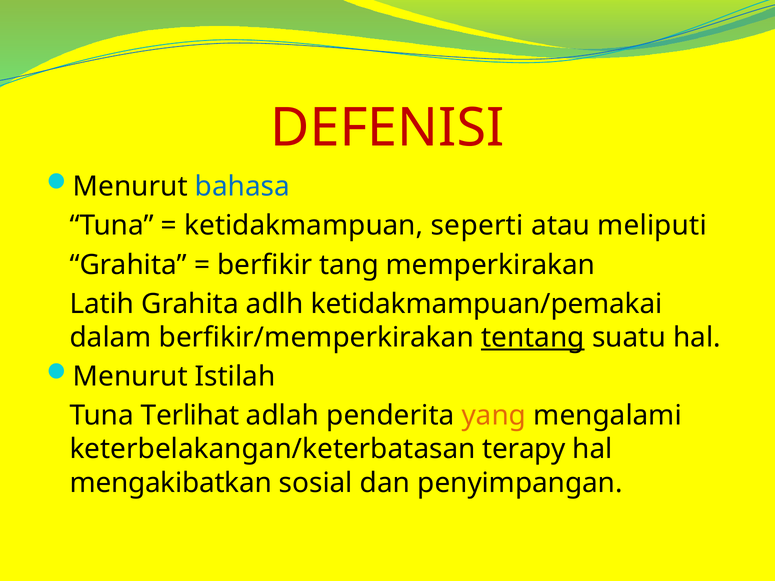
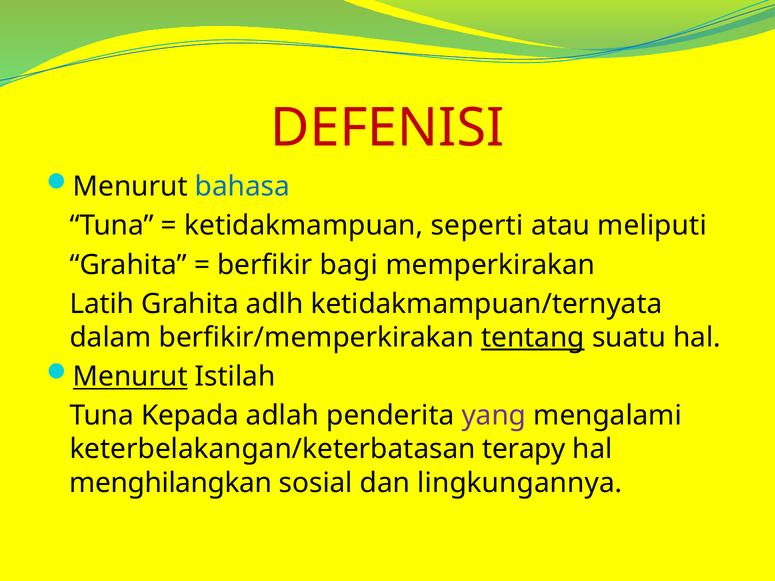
tang: tang -> bagi
ketidakmampuan/pemakai: ketidakmampuan/pemakai -> ketidakmampuan/ternyata
Menurut at (130, 377) underline: none -> present
Terlihat: Terlihat -> Kepada
yang colour: orange -> purple
mengakibatkan: mengakibatkan -> menghilangkan
penyimpangan: penyimpangan -> lingkungannya
